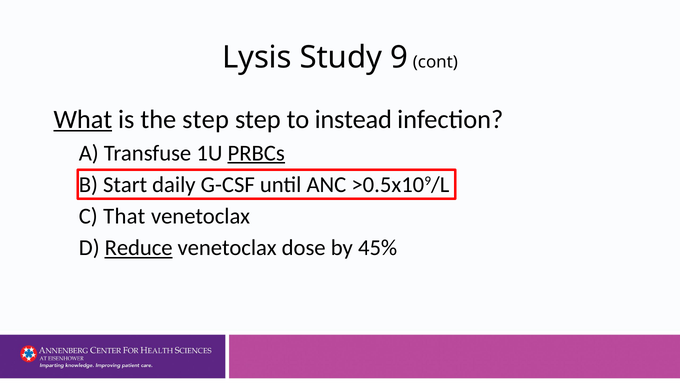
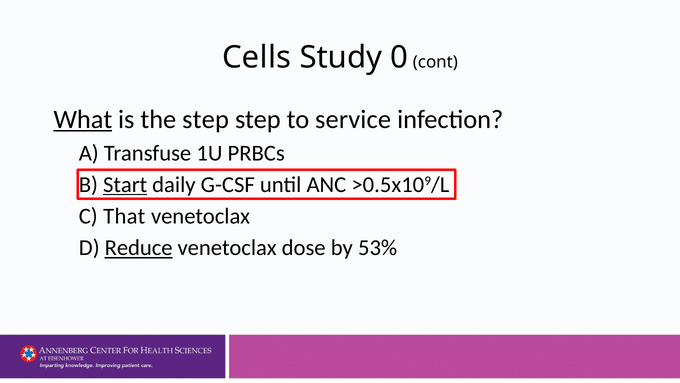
Lysis: Lysis -> Cells
9: 9 -> 0
instead: instead -> service
PRBCs underline: present -> none
Start underline: none -> present
45%: 45% -> 53%
